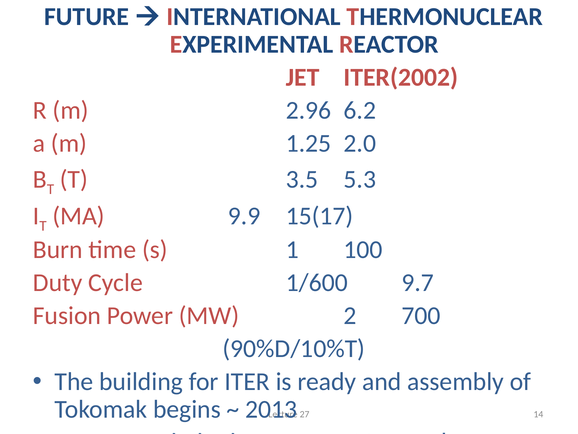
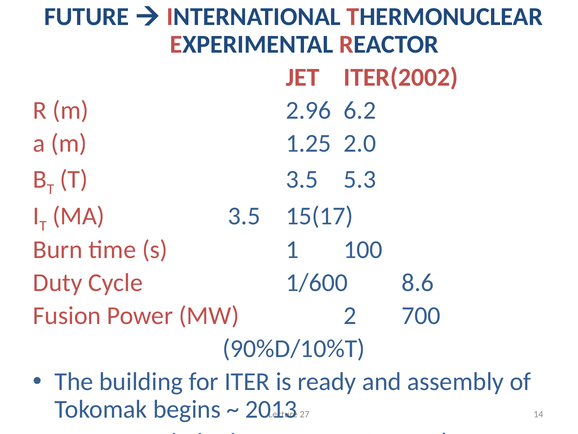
MA 9.9: 9.9 -> 3.5
9.7: 9.7 -> 8.6
